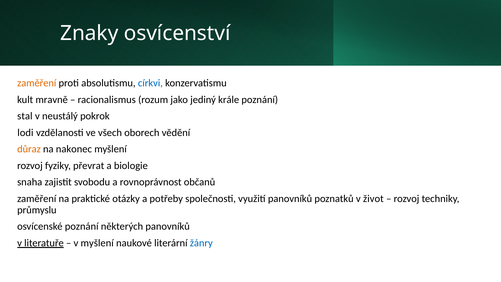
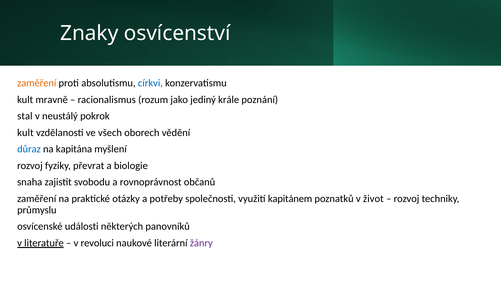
lodi at (25, 133): lodi -> kult
důraz colour: orange -> blue
nakonec: nakonec -> kapitána
využití panovníků: panovníků -> kapitánem
osvícenské poznání: poznání -> události
v myšlení: myšlení -> revoluci
žánry colour: blue -> purple
